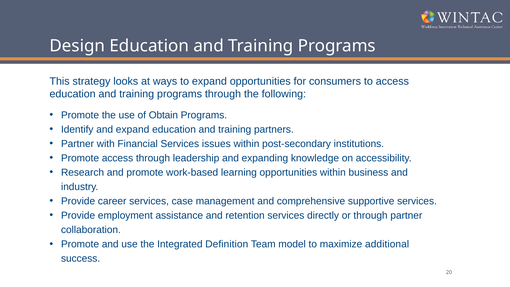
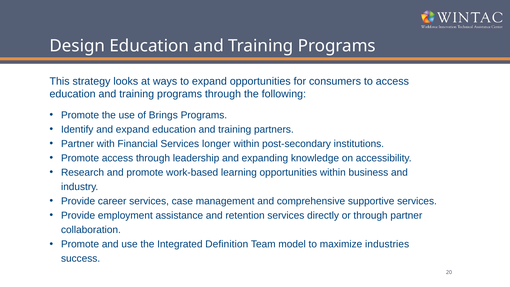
Obtain: Obtain -> Brings
issues: issues -> longer
additional: additional -> industries
